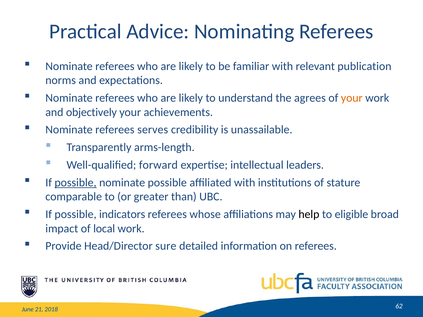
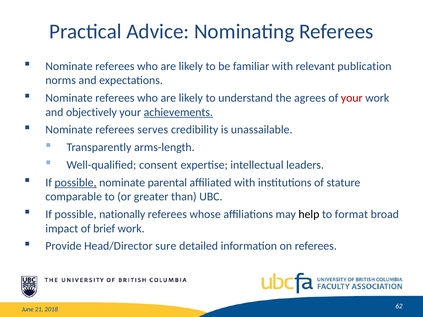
your at (352, 98) colour: orange -> red
achievements underline: none -> present
forward: forward -> consent
nominate possible: possible -> parental
indicators: indicators -> nationally
eligible: eligible -> format
local: local -> brief
